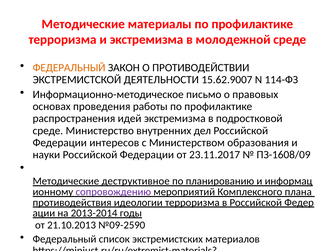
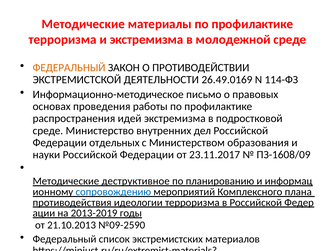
15.62.9007: 15.62.9007 -> 26.49.0169
интересов: интересов -> отдельных
сопровождению colour: purple -> blue
2013-2014: 2013-2014 -> 2013-2019
